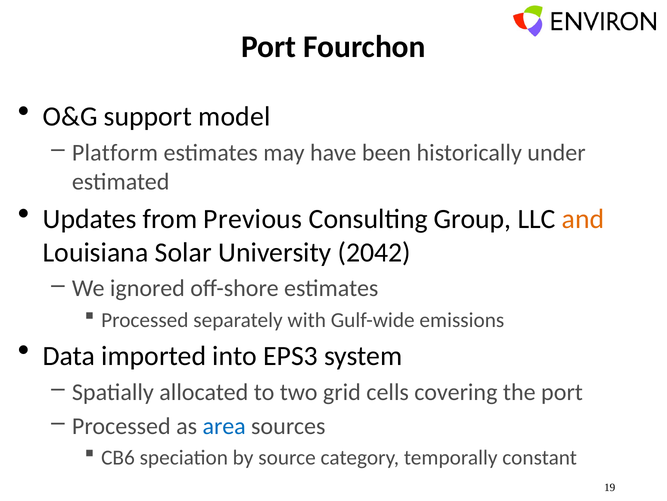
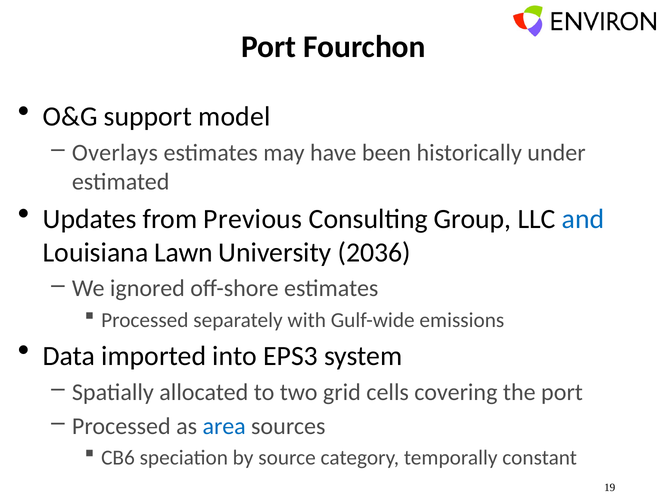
Platform: Platform -> Overlays
and colour: orange -> blue
Solar: Solar -> Lawn
2042: 2042 -> 2036
